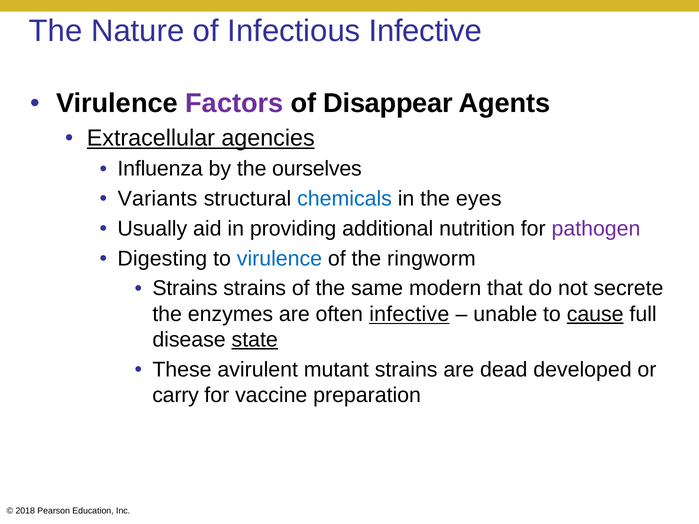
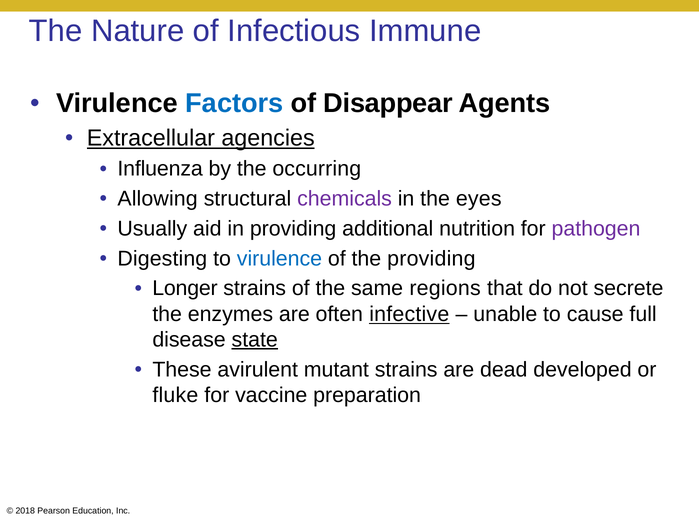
Infectious Infective: Infective -> Immune
Factors colour: purple -> blue
ourselves: ourselves -> occurring
Variants: Variants -> Allowing
chemicals colour: blue -> purple
the ringworm: ringworm -> providing
Strains at (185, 289): Strains -> Longer
modern: modern -> regions
cause underline: present -> none
carry: carry -> fluke
